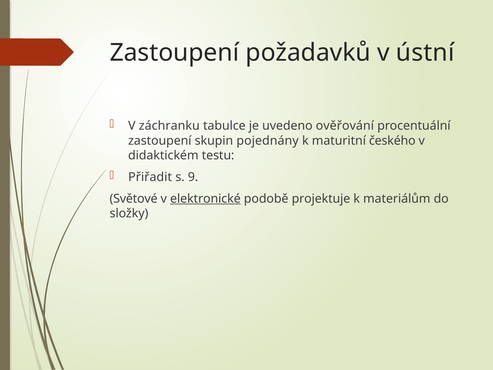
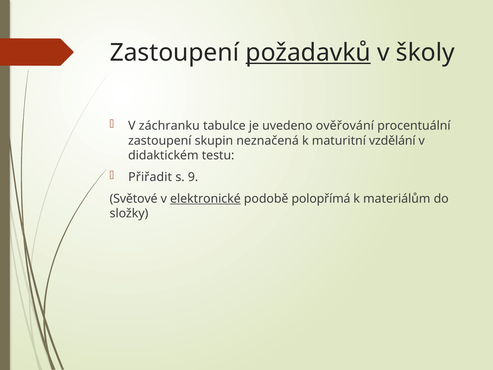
požadavků underline: none -> present
ústní: ústní -> školy
pojednány: pojednány -> neznačená
českého: českého -> vzdělání
projektuje: projektuje -> polopřímá
